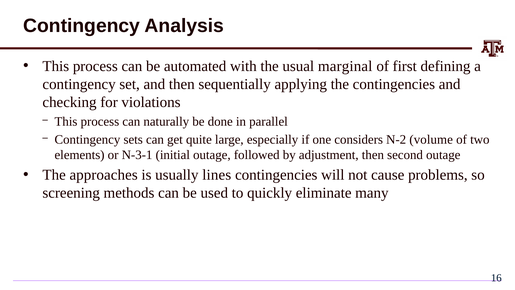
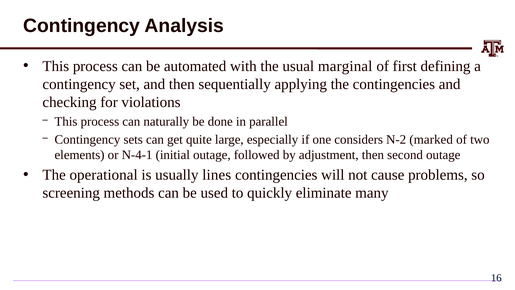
volume: volume -> marked
N-3-1: N-3-1 -> N-4-1
approaches: approaches -> operational
